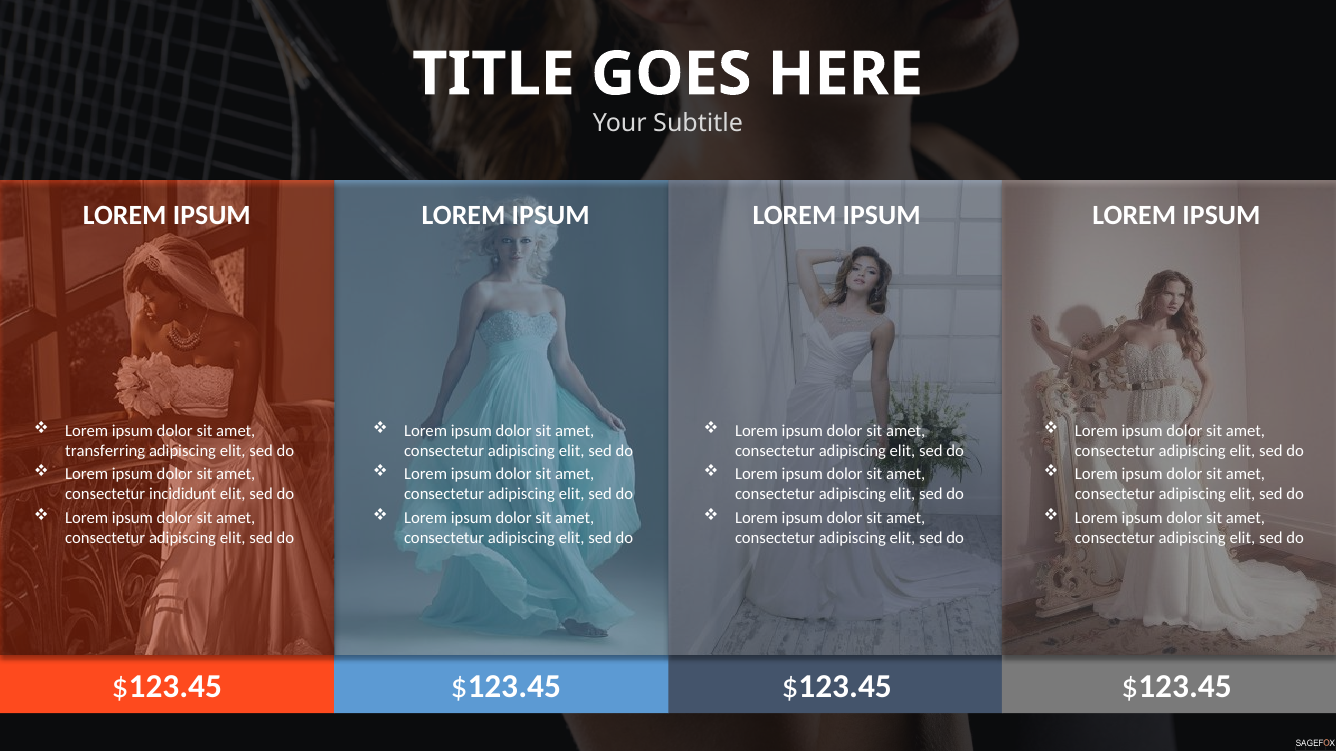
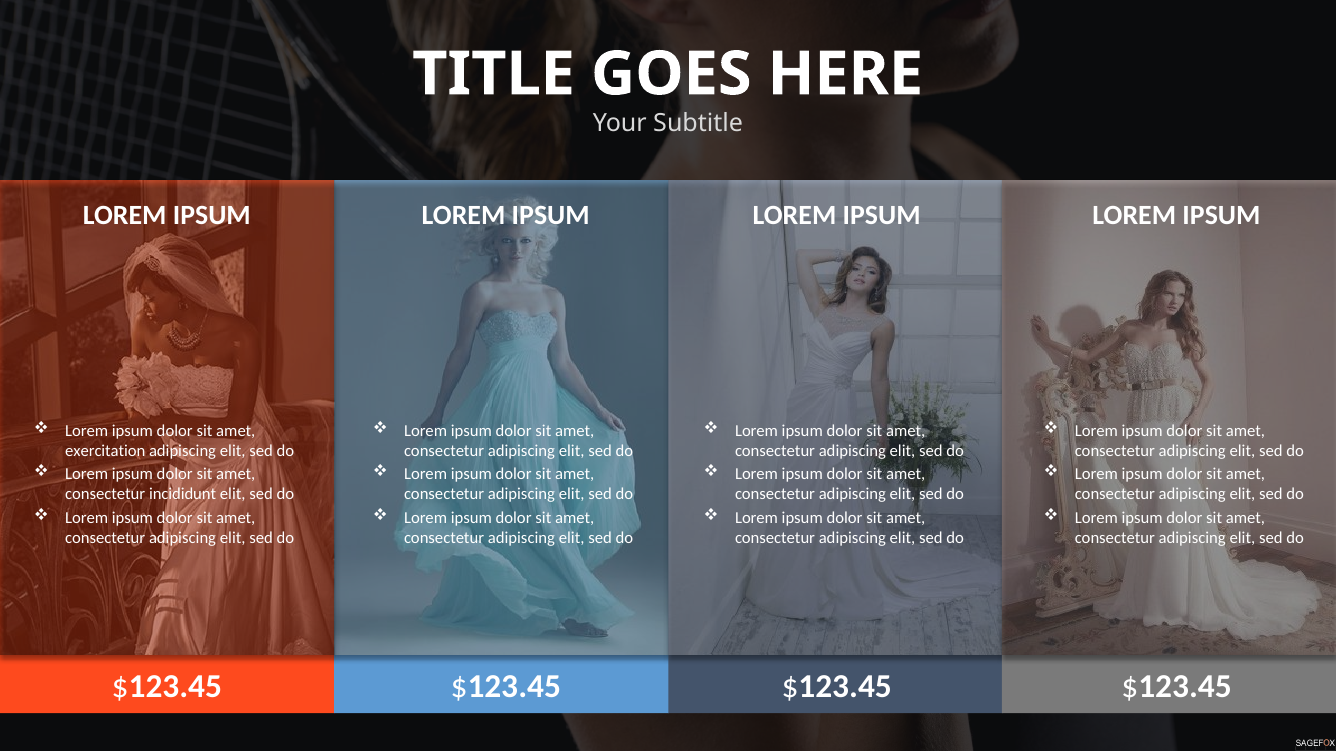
transferring: transferring -> exercitation
